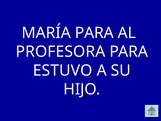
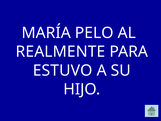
MARÍA PARA: PARA -> PELO
PROFESORA: PROFESORA -> REALMENTE
